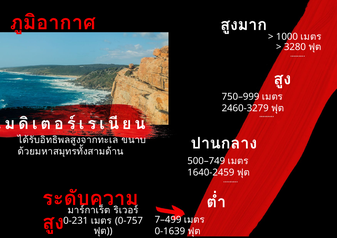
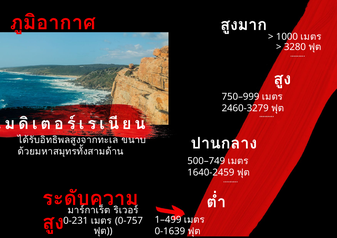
7–499: 7–499 -> 1–499
